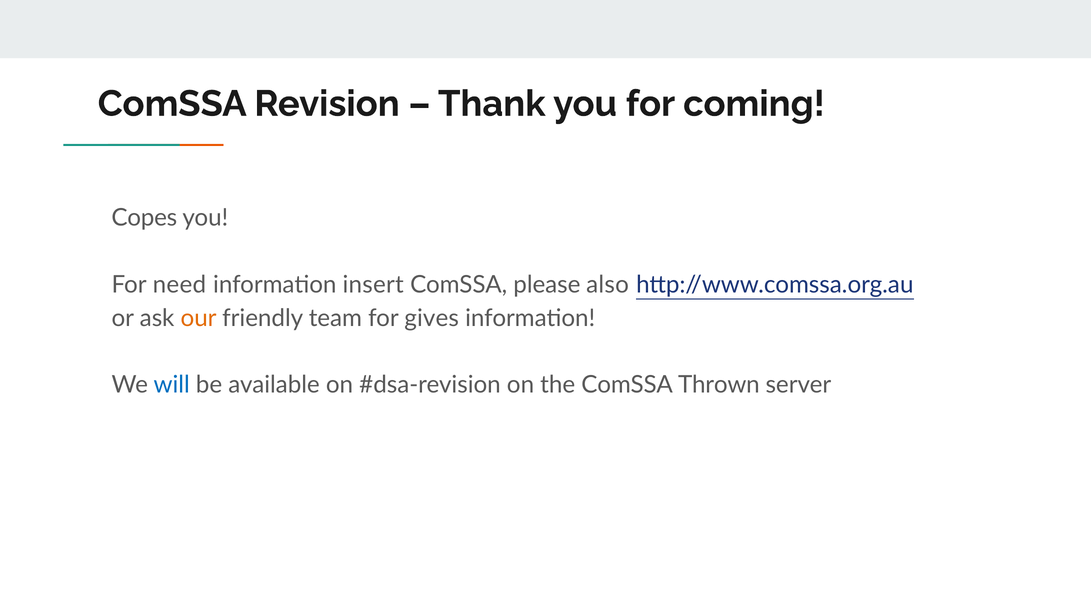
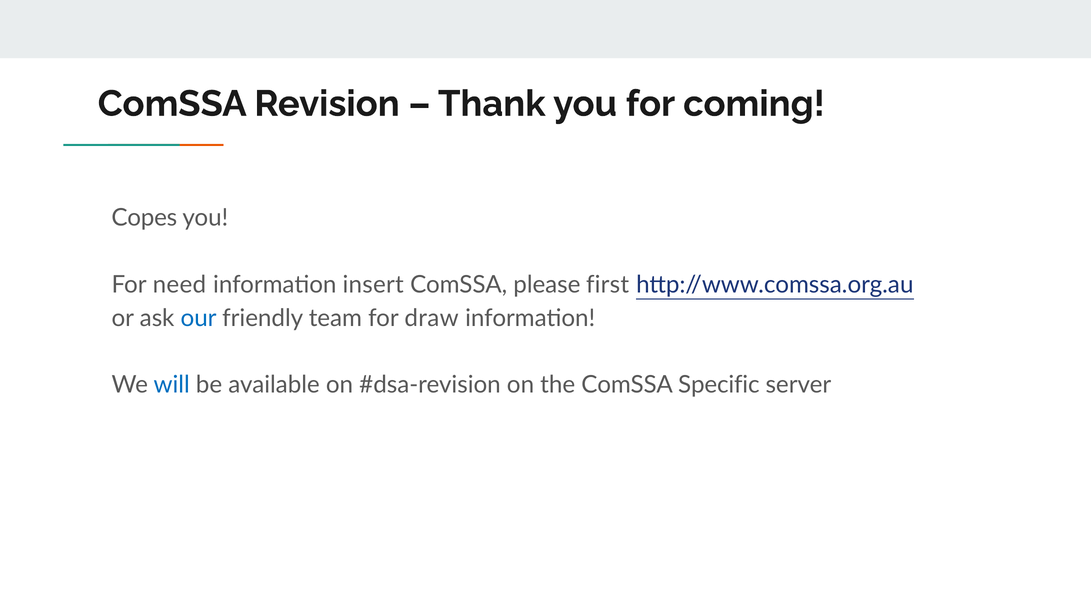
also: also -> first
our colour: orange -> blue
gives: gives -> draw
Thrown: Thrown -> Specific
